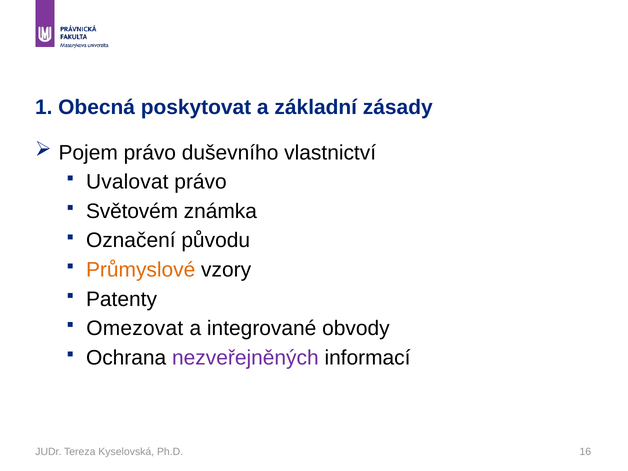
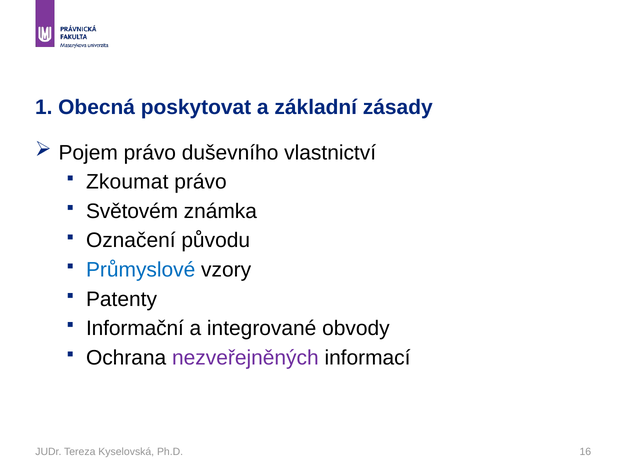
Uvalovat: Uvalovat -> Zkoumat
Průmyslové colour: orange -> blue
Omezovat: Omezovat -> Informační
